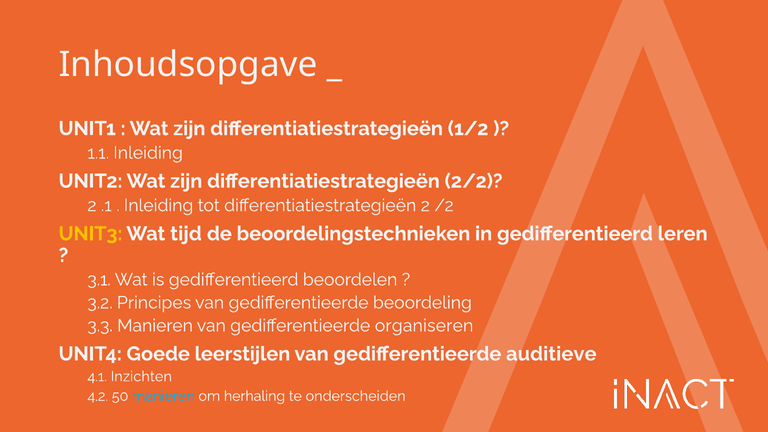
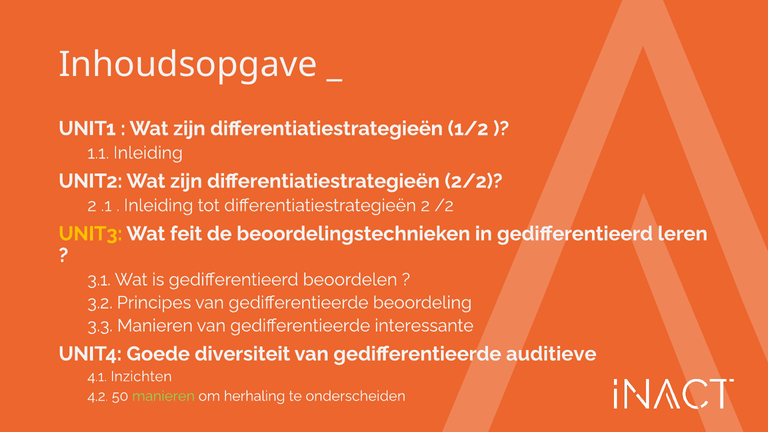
tijd: tijd -> feit
organiseren: organiseren -> interessante
leerstijlen: leerstijlen -> diversiteit
manieren at (163, 396) colour: light blue -> light green
